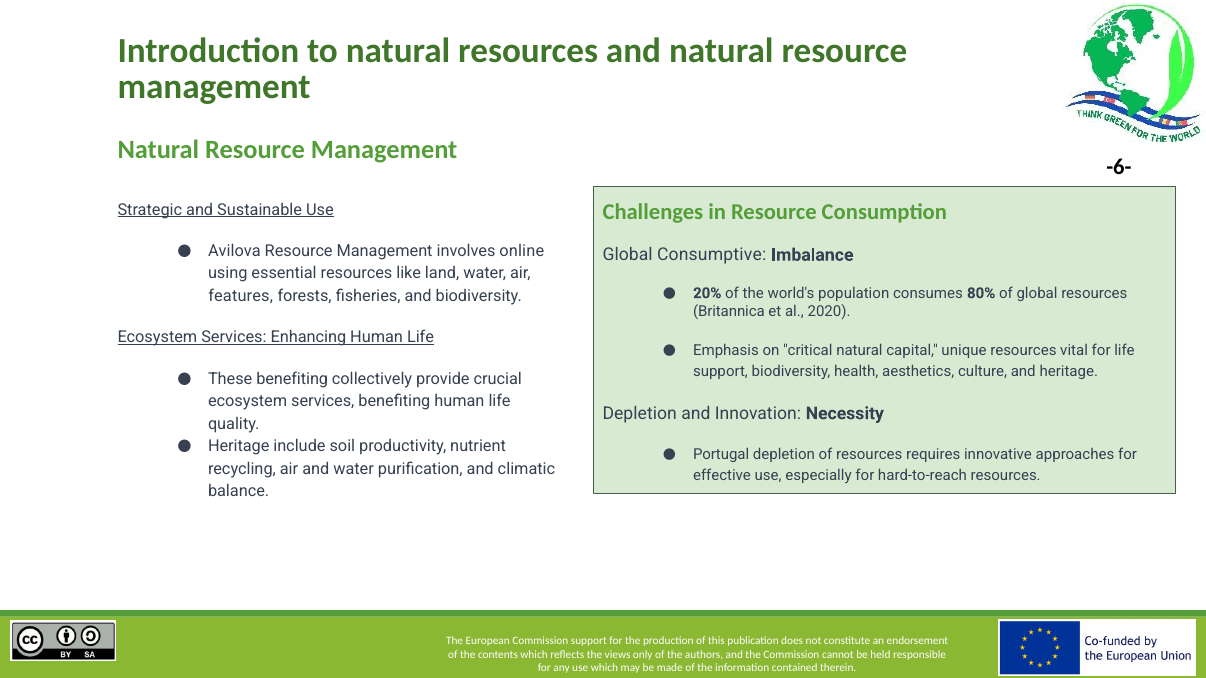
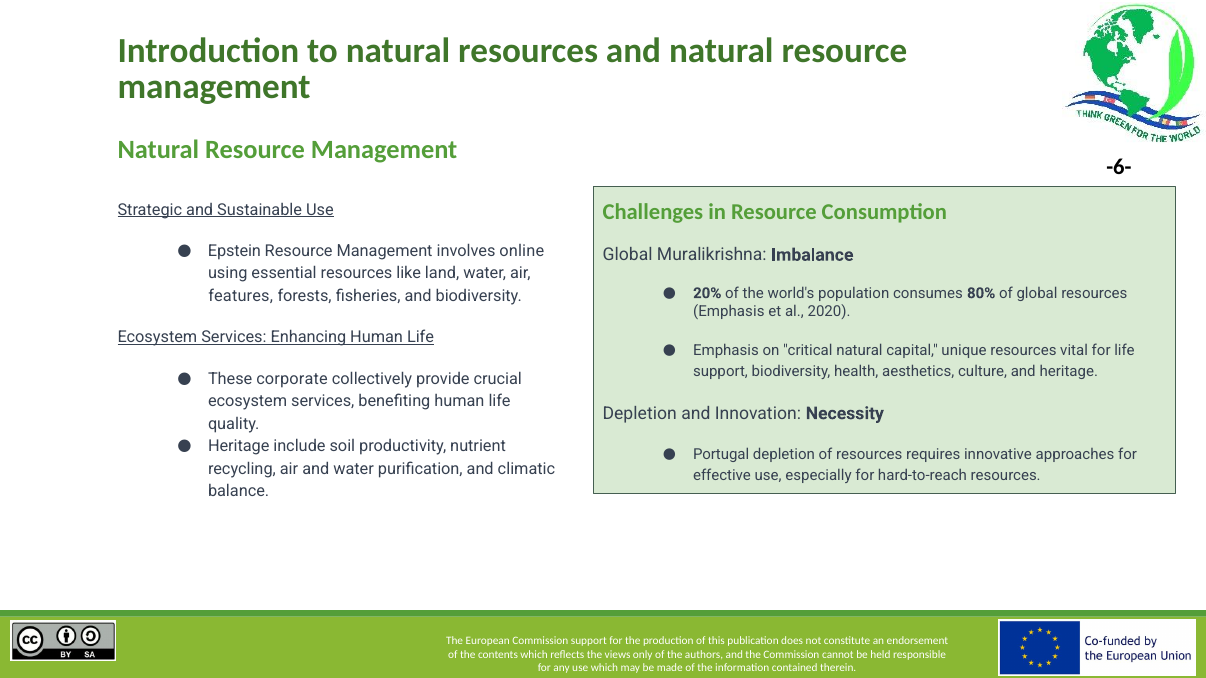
Avilova: Avilova -> Epstein
Consumptive: Consumptive -> Muralikrishna
Britannica at (729, 311): Britannica -> Emphasis
These benefiting: benefiting -> corporate
